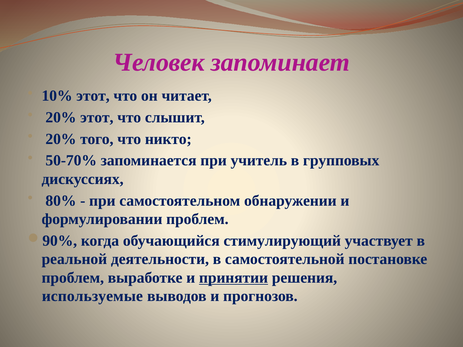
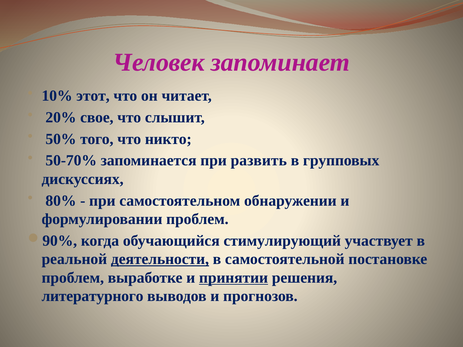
20% этот: этот -> свое
20% at (61, 139): 20% -> 50%
учитель: учитель -> развить
деятельности underline: none -> present
используемые: используемые -> литературного
